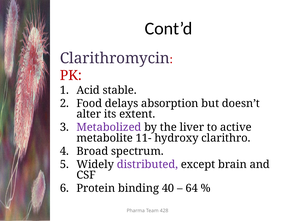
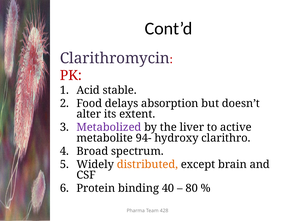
11-: 11- -> 94-
distributed colour: purple -> orange
64: 64 -> 80
